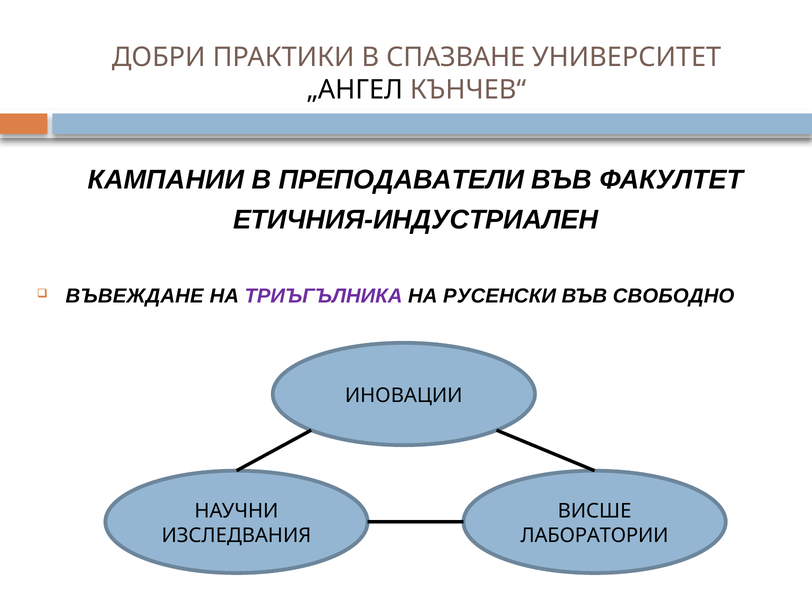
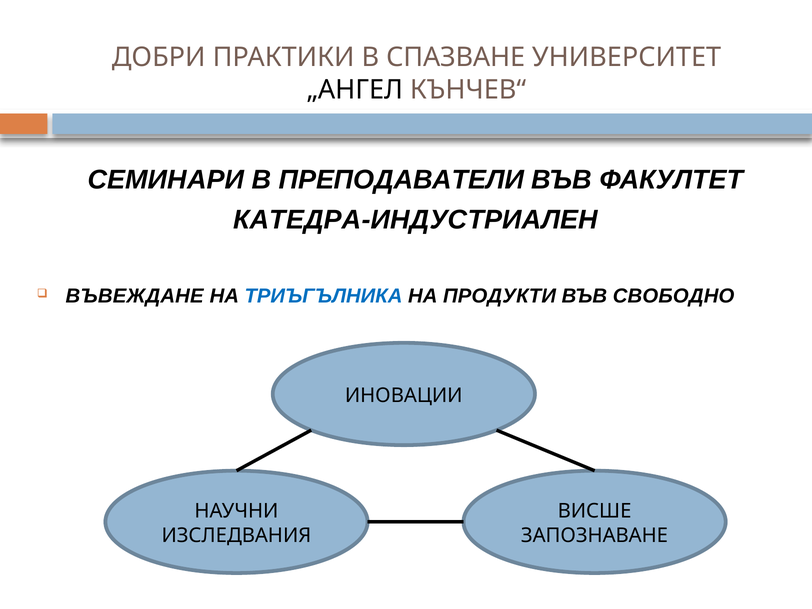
КАМПАНИИ: КАМПАНИИ -> СЕМИНАРИ
ЕТИЧНИЯ-ИНДУСТРИАЛЕН: ЕТИЧНИЯ-ИНДУСТРИАЛЕН -> КАТЕДРА-ИНДУСТРИАЛЕН
ТРИЪГЪЛНИКА colour: purple -> blue
РУСЕНСКИ: РУСЕНСКИ -> ПРОДУКТИ
ЛАБОРАТОРИИ: ЛАБОРАТОРИИ -> ЗАПОЗНАВАНЕ
